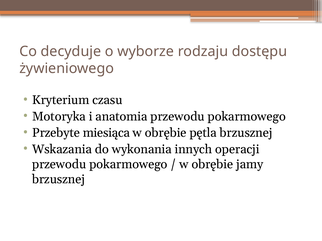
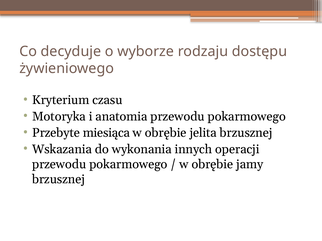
pętla: pętla -> jelita
